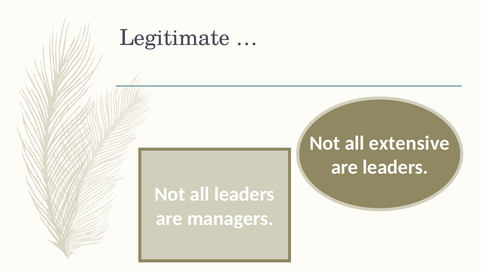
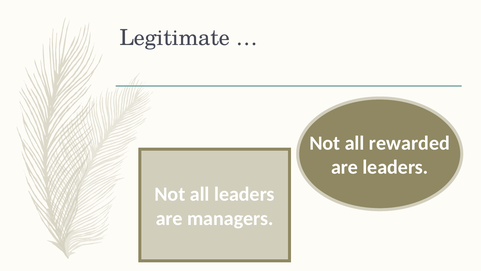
extensive: extensive -> rewarded
